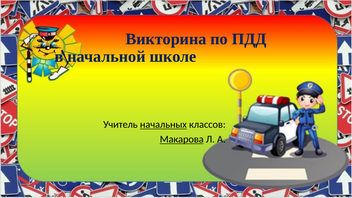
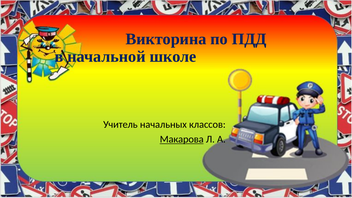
начальных underline: present -> none
